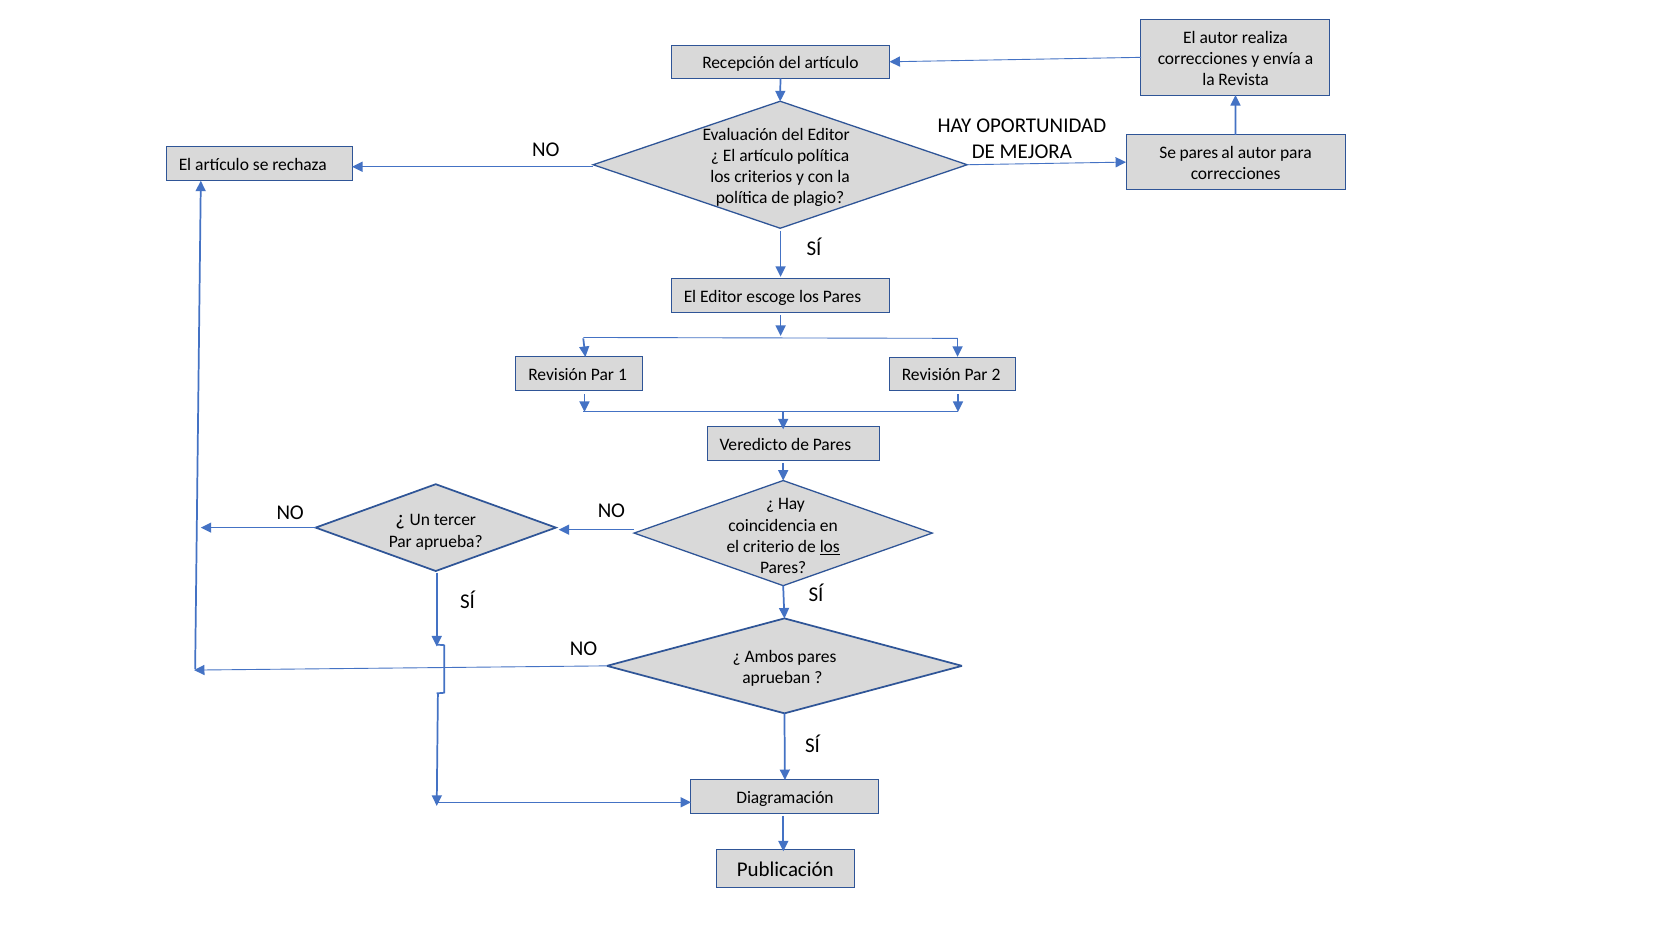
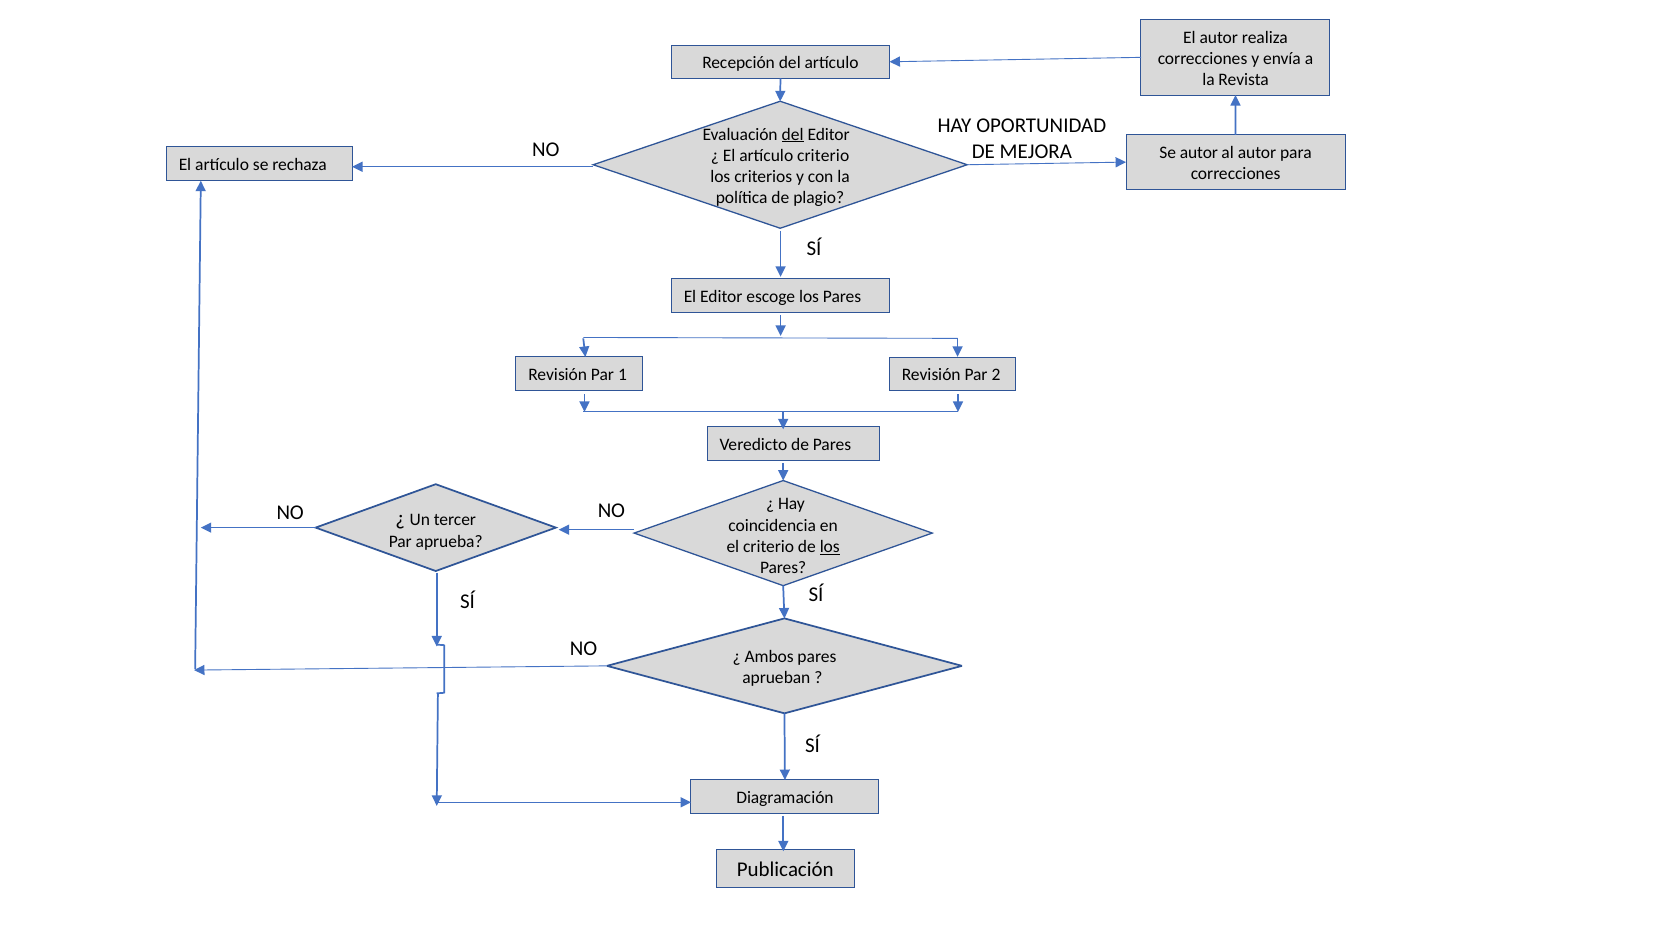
del at (793, 134) underline: none -> present
Se pares: pares -> autor
artículo política: política -> criterio
